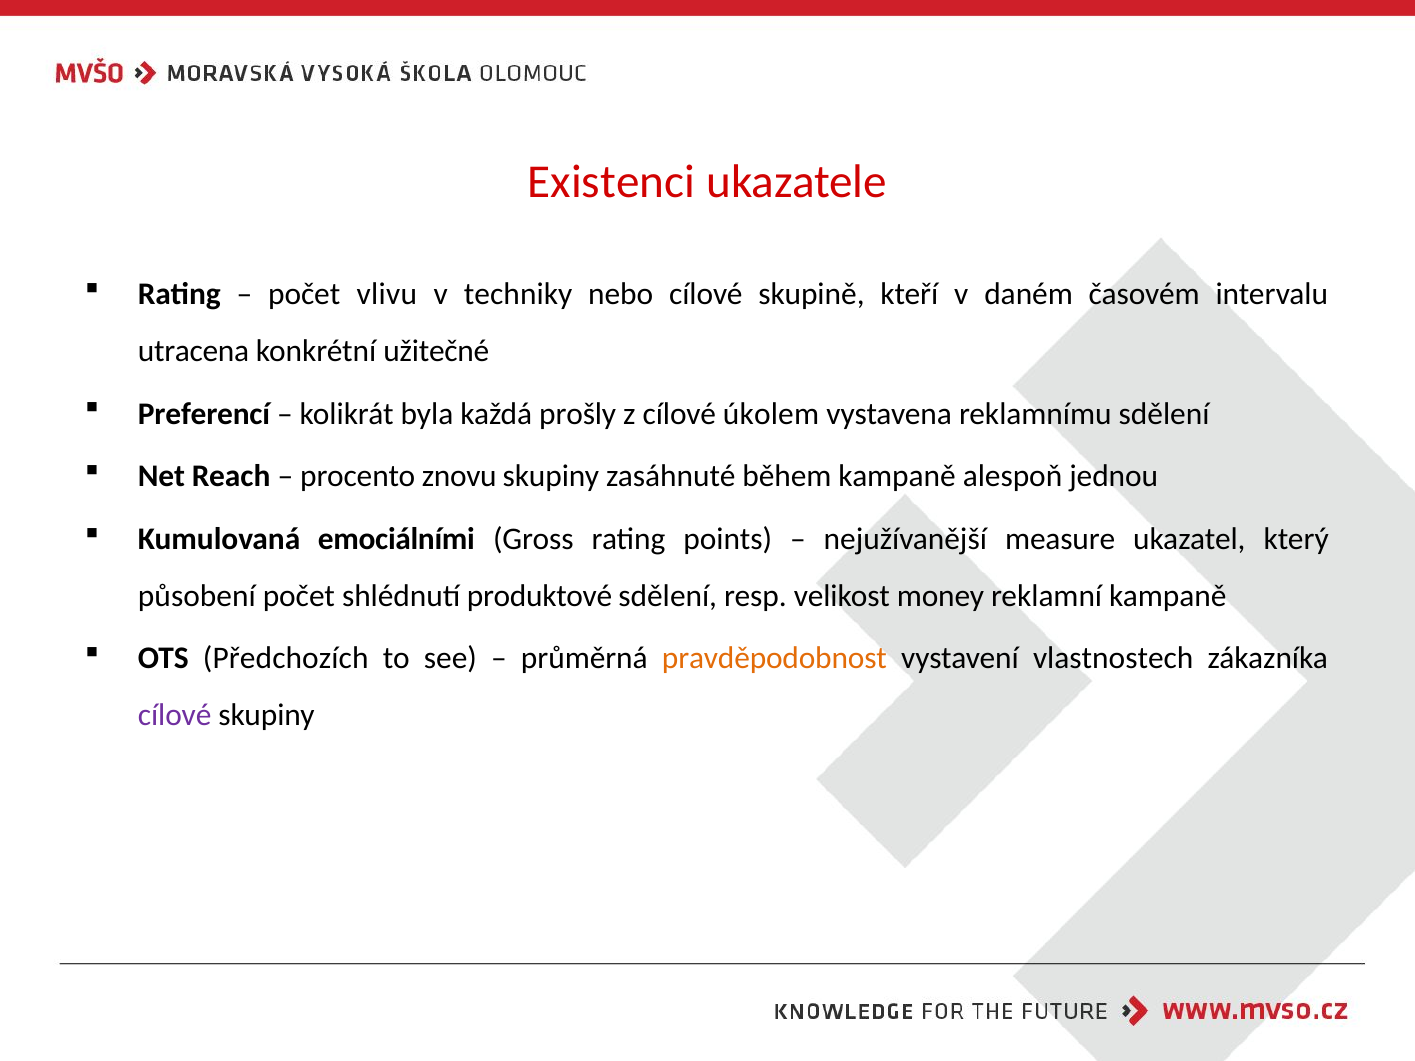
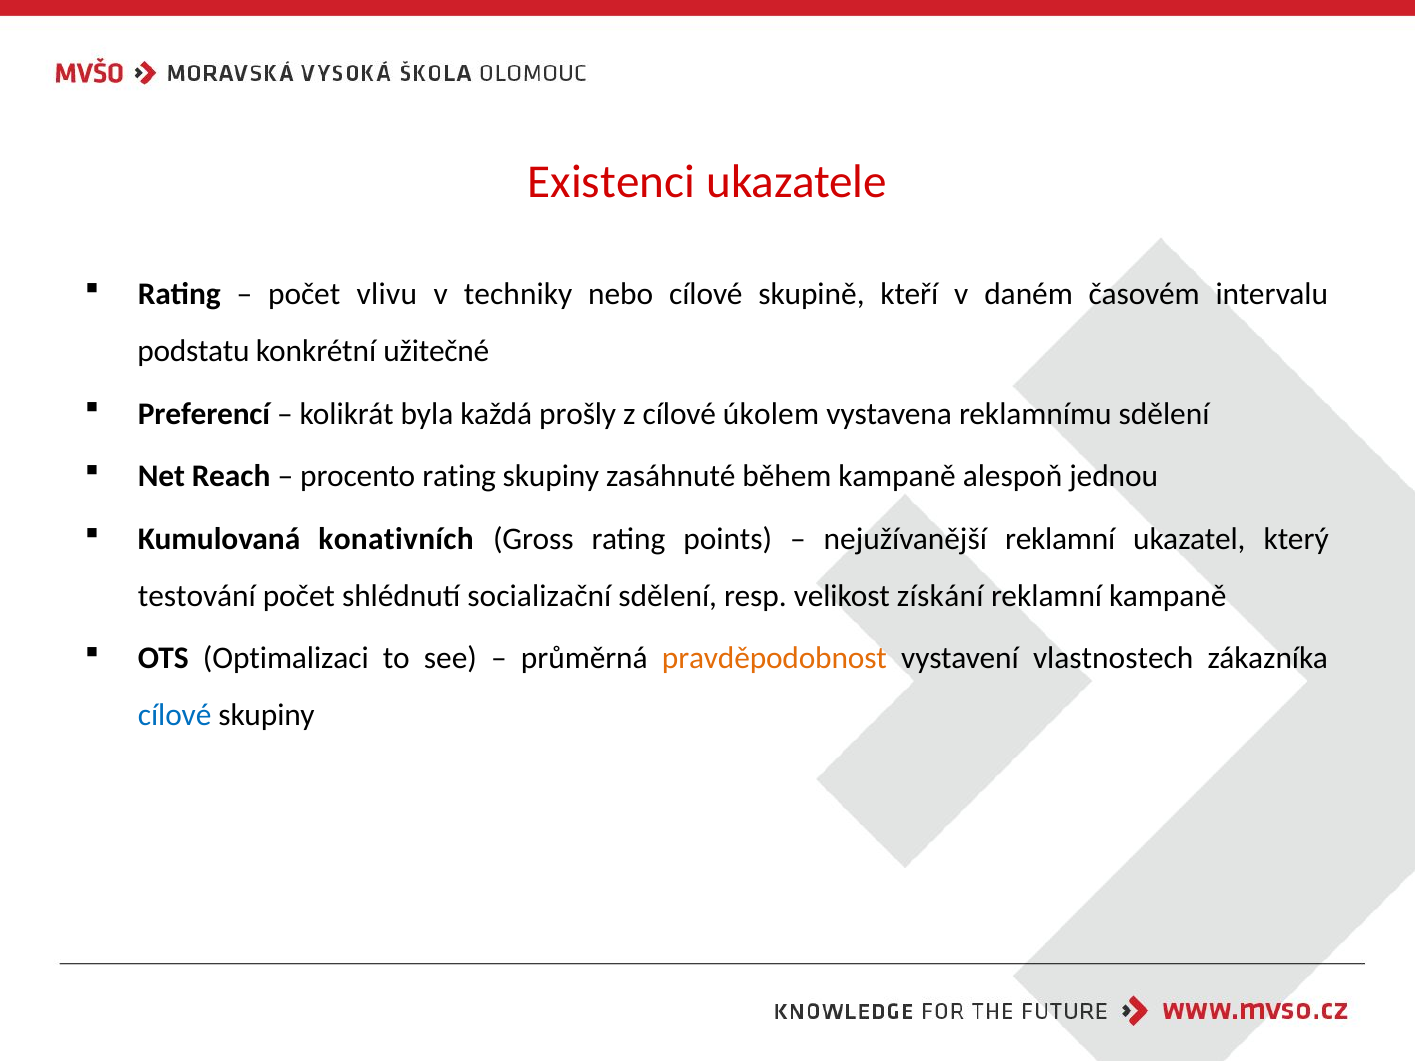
utracena: utracena -> podstatu
procento znovu: znovu -> rating
emociálními: emociálními -> konativních
nejužívanější measure: measure -> reklamní
působení: působení -> testování
produktové: produktové -> socializační
money: money -> získání
Předchozích: Předchozích -> Optimalizaci
cílové at (175, 715) colour: purple -> blue
